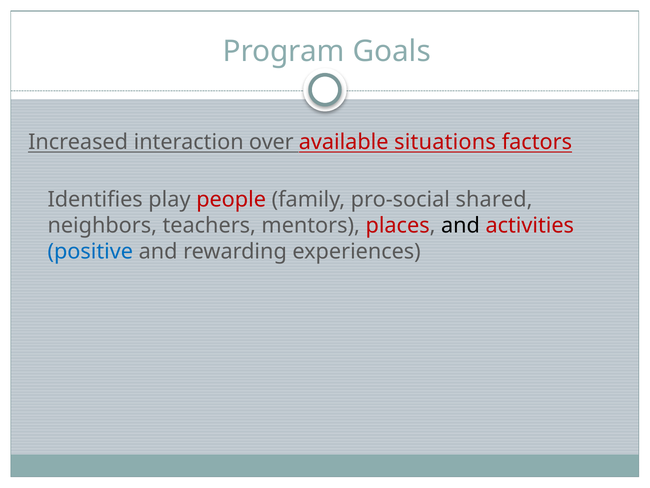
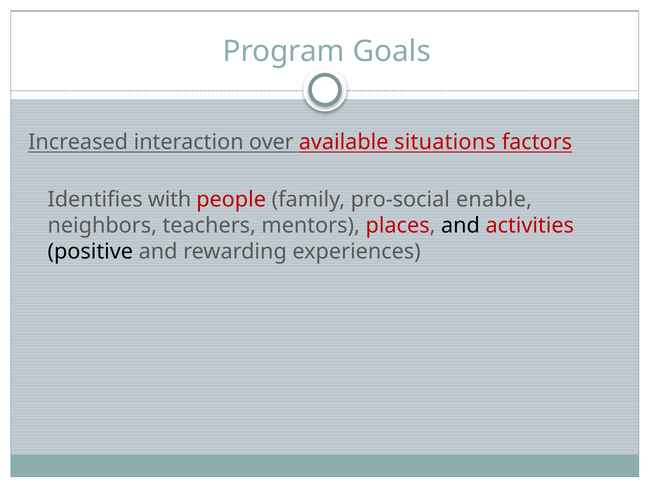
play: play -> with
shared: shared -> enable
positive colour: blue -> black
